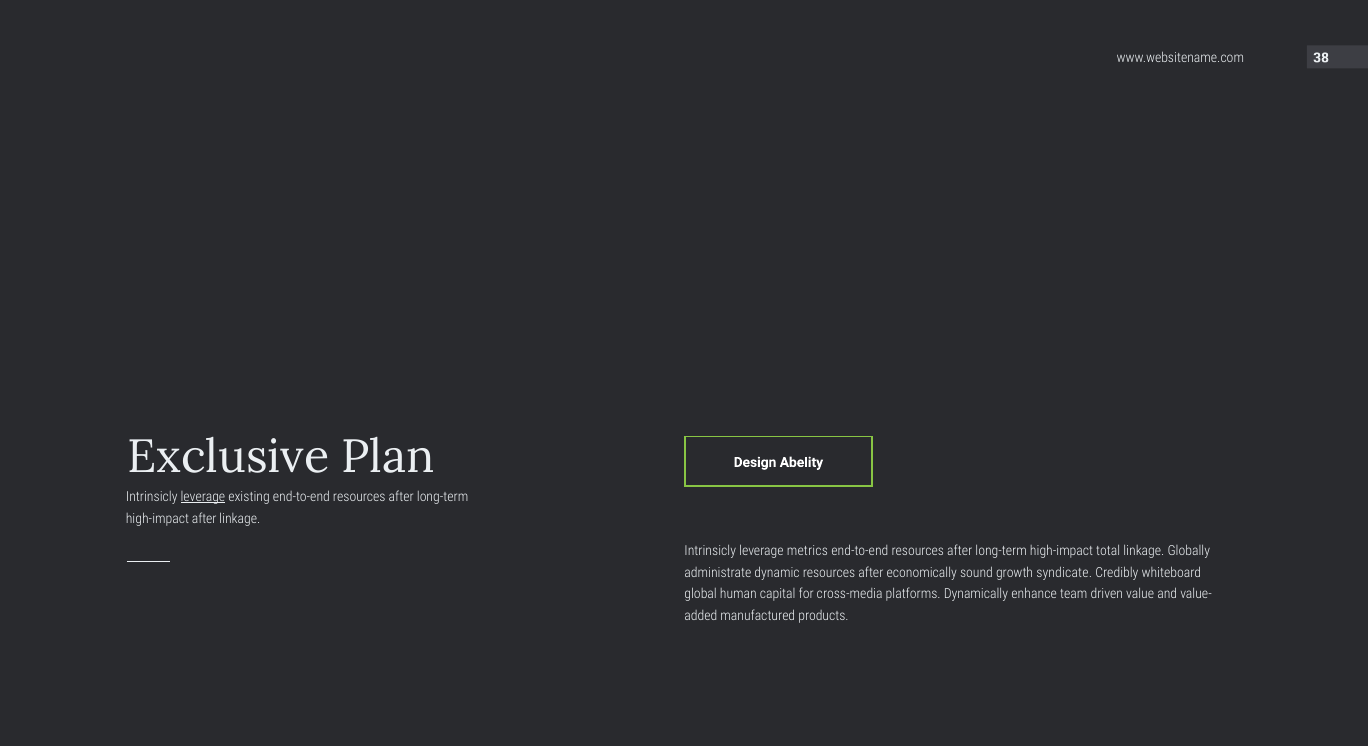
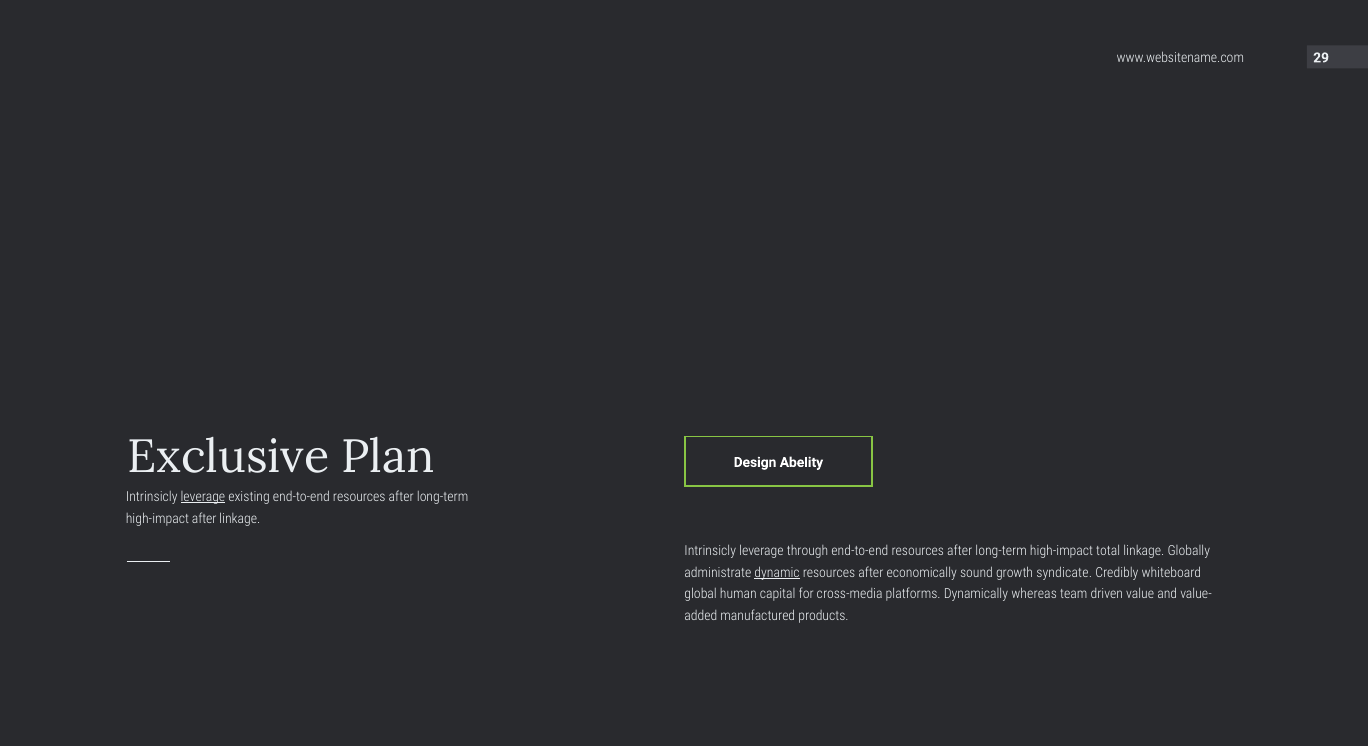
38: 38 -> 29
metrics: metrics -> through
dynamic underline: none -> present
enhance: enhance -> whereas
